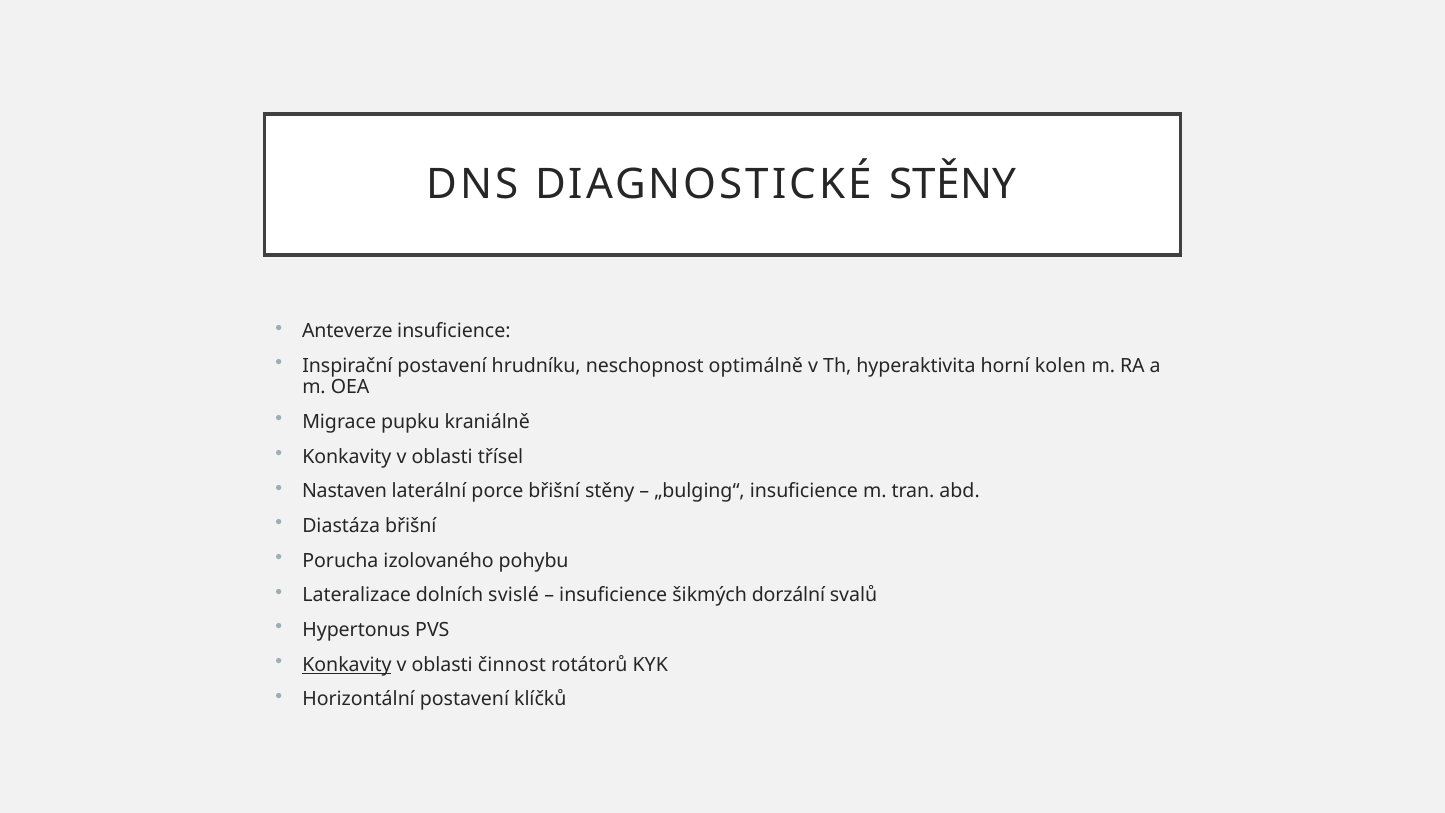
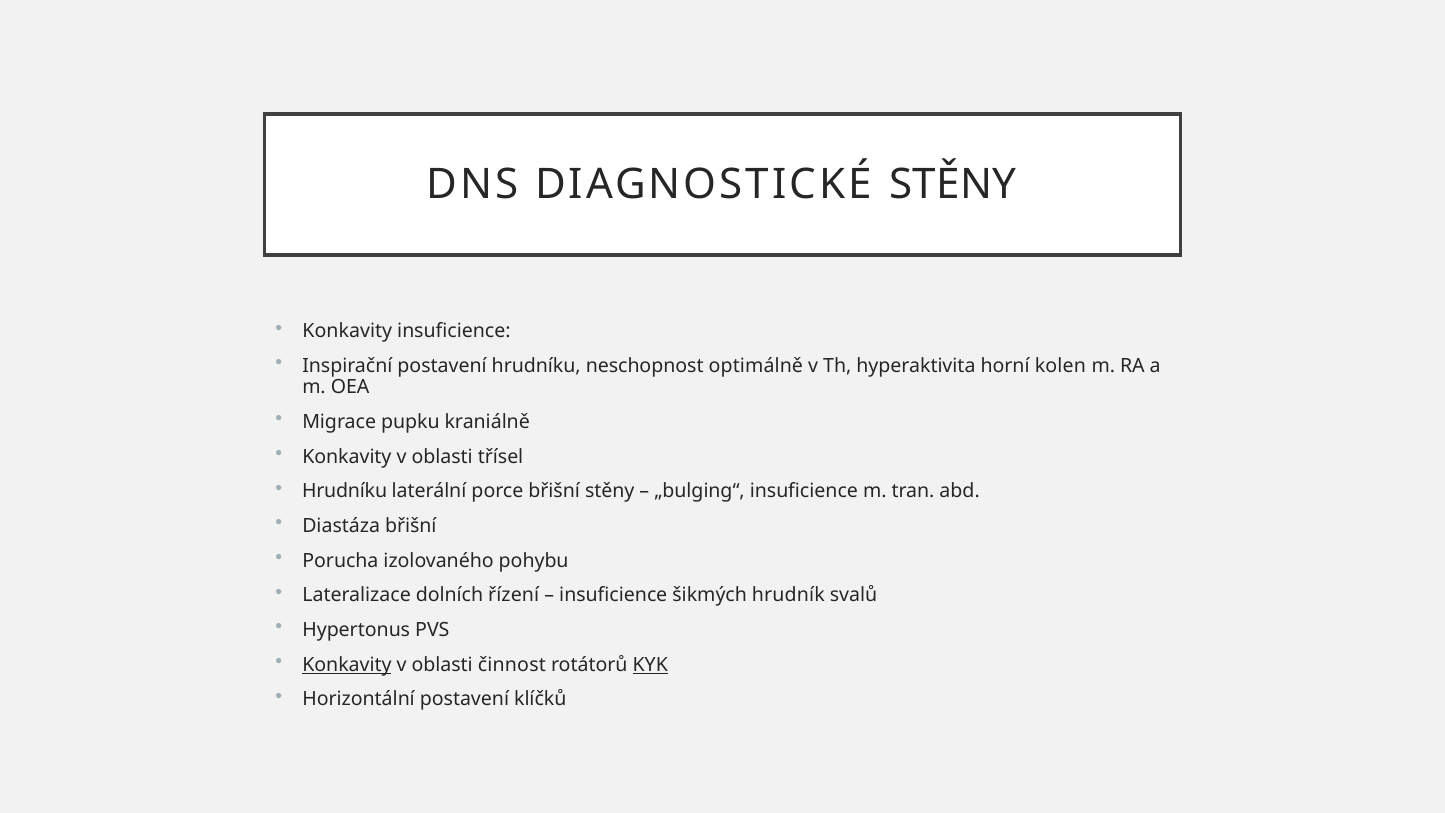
Anteverze at (347, 331): Anteverze -> Konkavity
Nastaven at (345, 491): Nastaven -> Hrudníku
svislé: svislé -> řízení
dorzální: dorzální -> hrudník
KYK underline: none -> present
